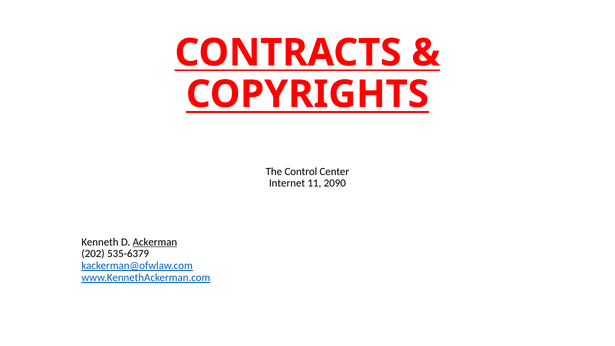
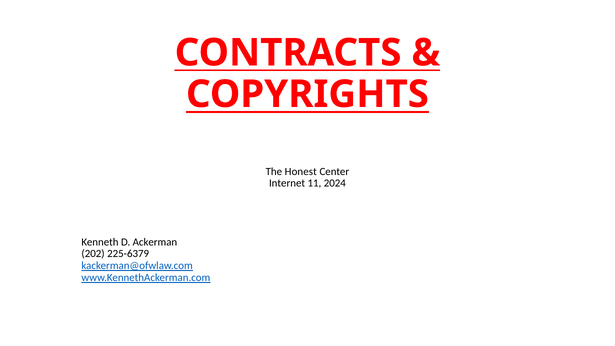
Control: Control -> Honest
2090: 2090 -> 2024
Ackerman underline: present -> none
535-6379: 535-6379 -> 225-6379
